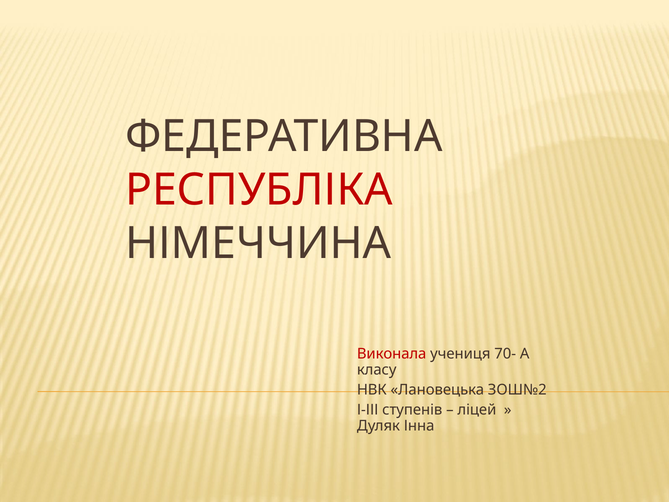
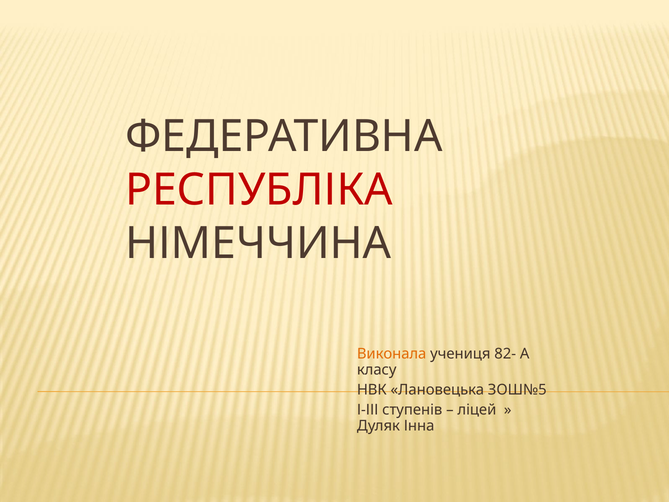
Виконала colour: red -> orange
70-: 70- -> 82-
ЗОШ№2: ЗОШ№2 -> ЗОШ№5
